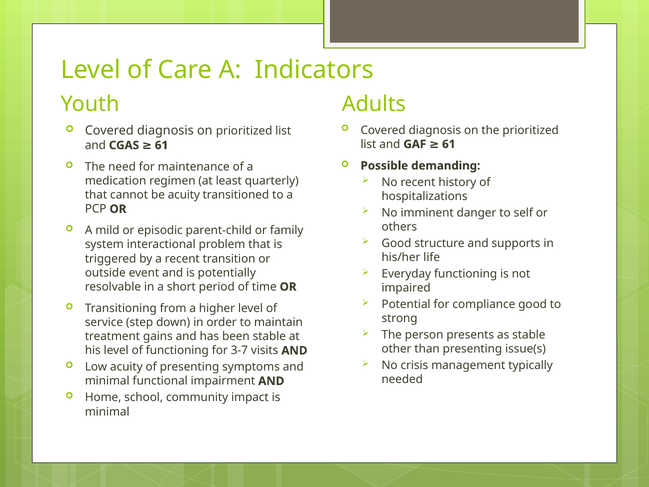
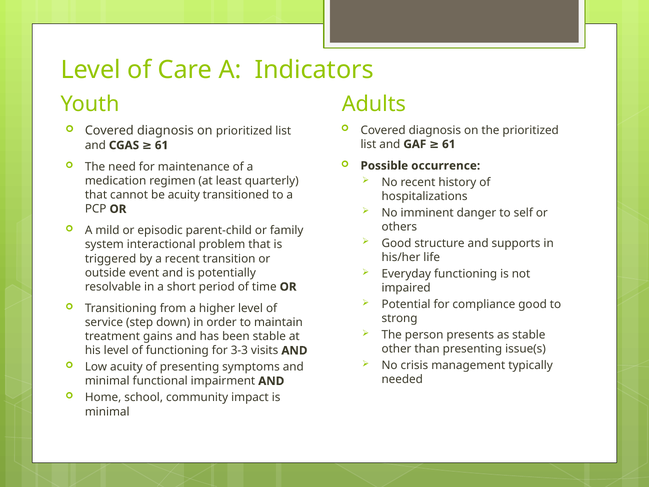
demanding: demanding -> occurrence
3-7: 3-7 -> 3-3
